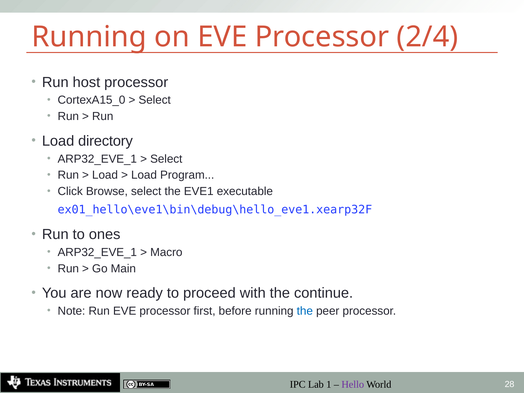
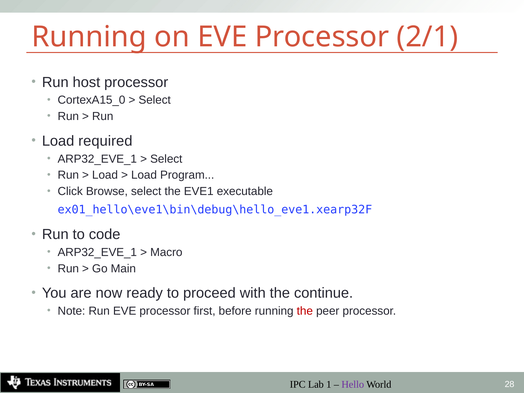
2/4: 2/4 -> 2/1
directory: directory -> required
ones: ones -> code
the at (305, 311) colour: blue -> red
